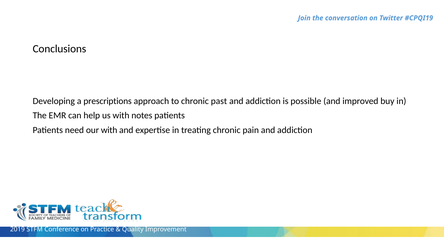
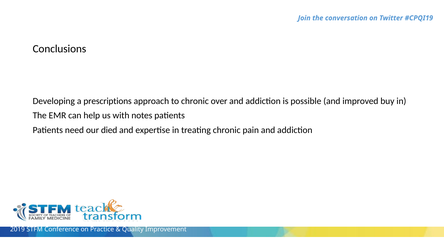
past: past -> over
our with: with -> died
